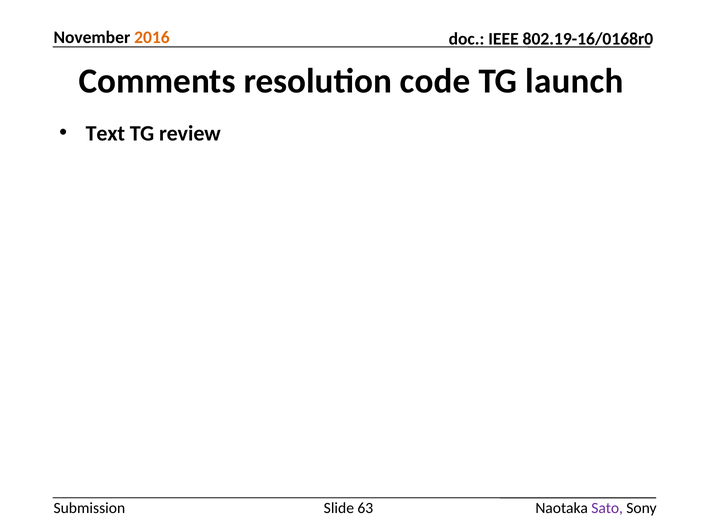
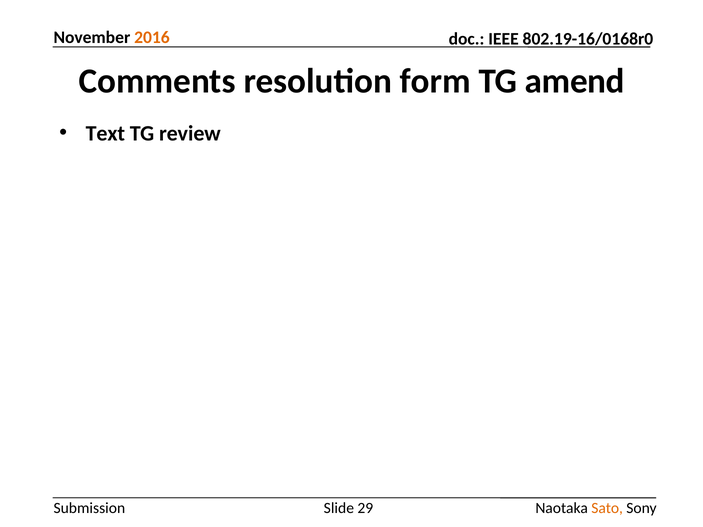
code: code -> form
launch: launch -> amend
63: 63 -> 29
Sato colour: purple -> orange
